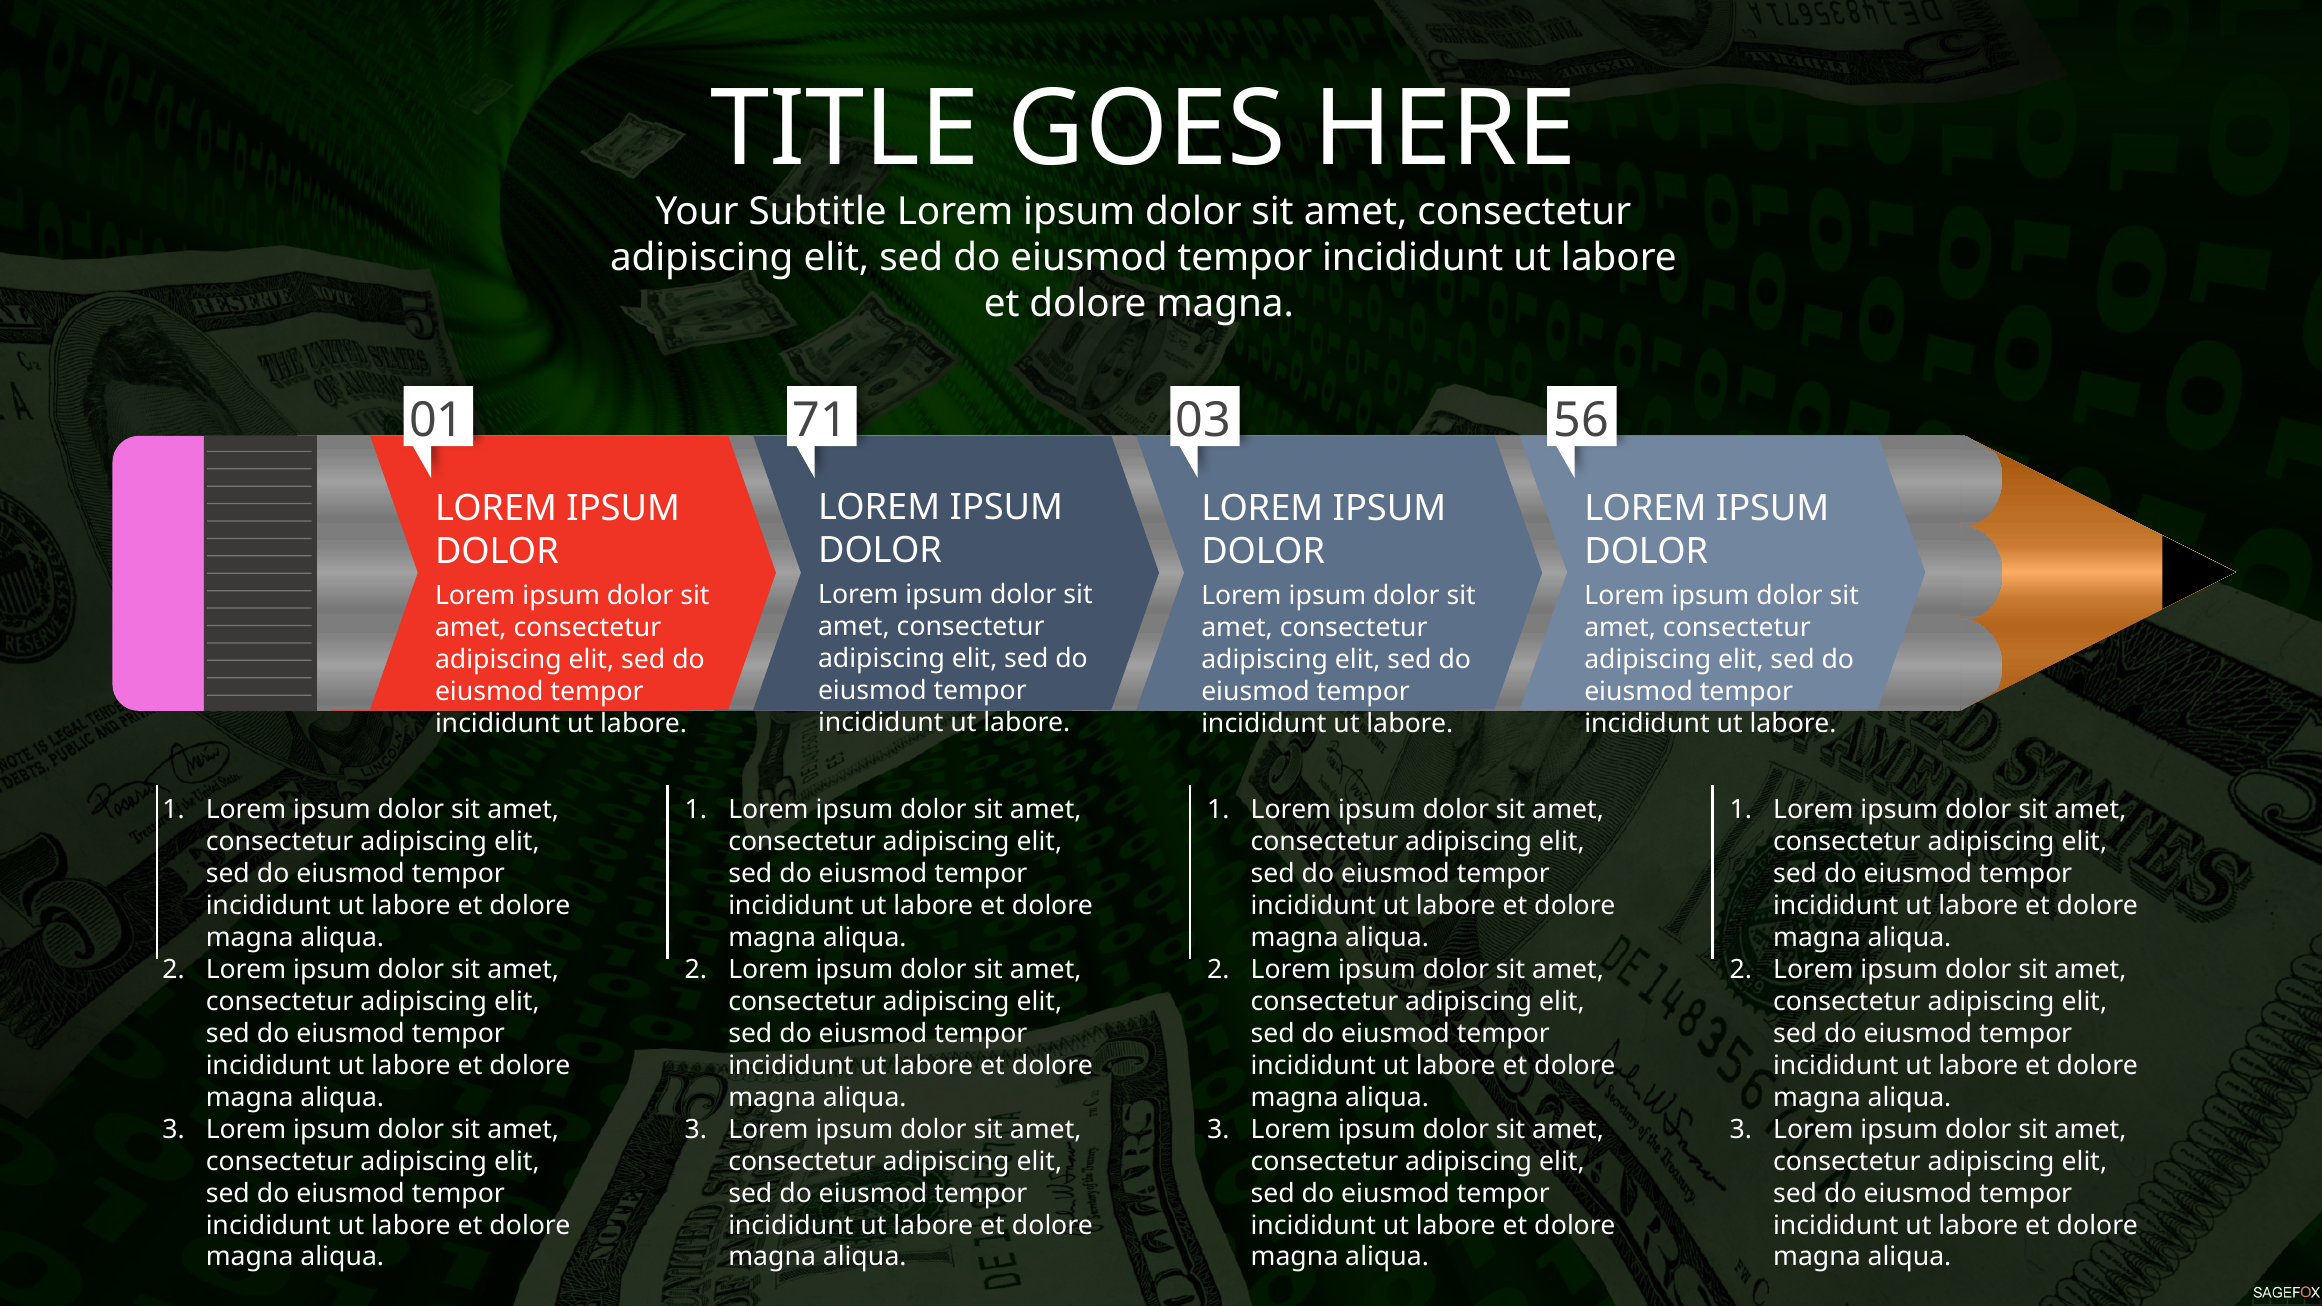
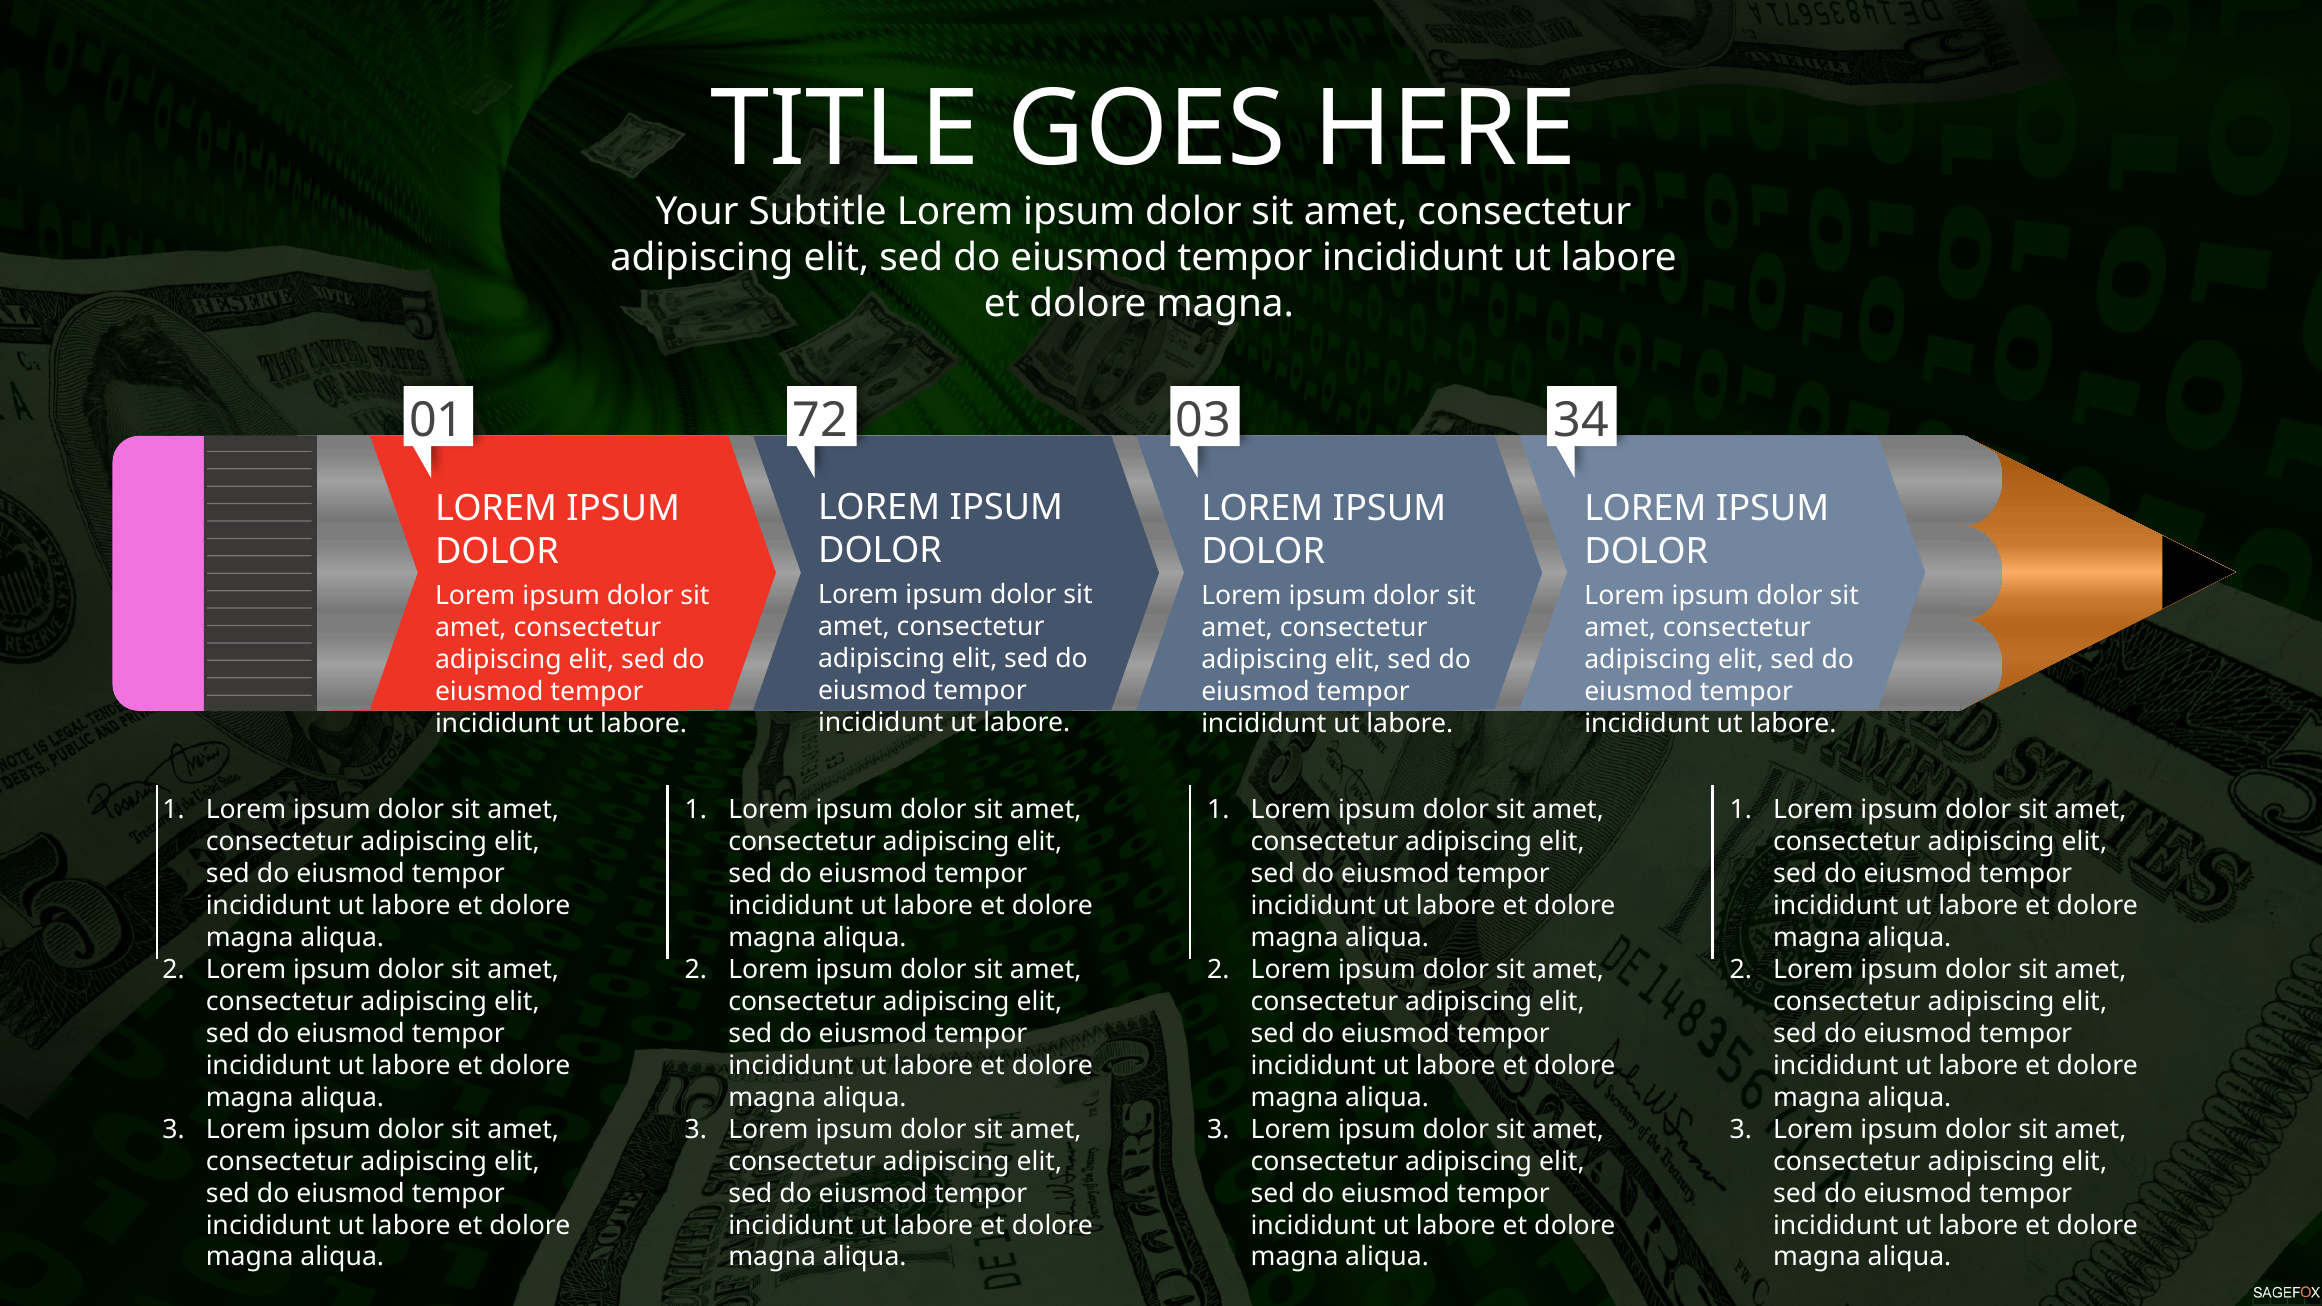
71: 71 -> 72
56: 56 -> 34
